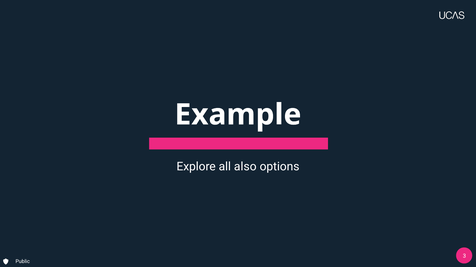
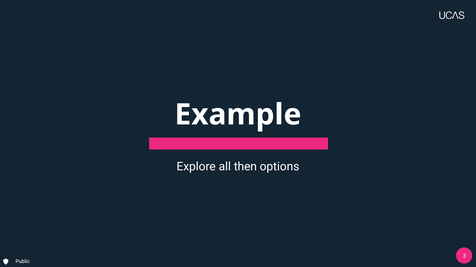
also: also -> then
